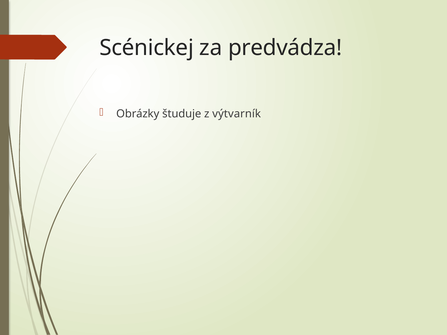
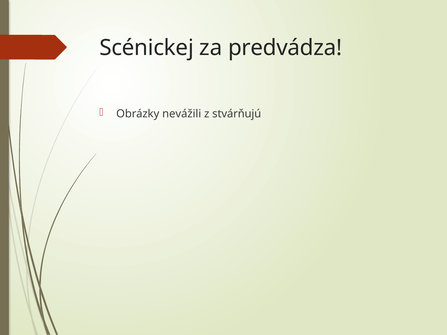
študuje: študuje -> nevážili
výtvarník: výtvarník -> stvárňujú
